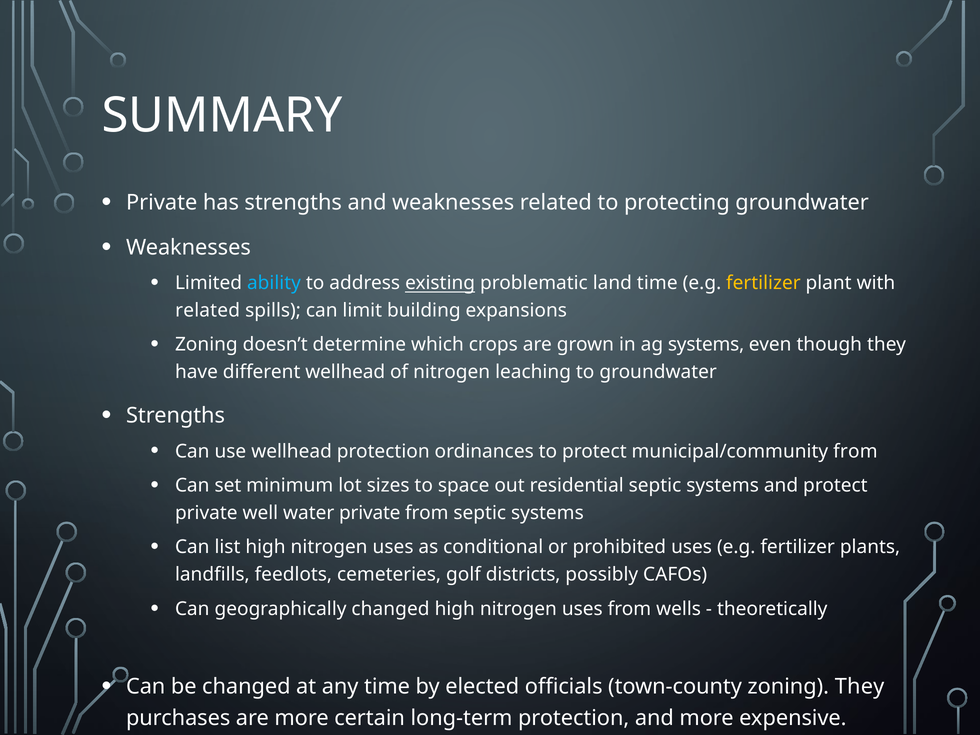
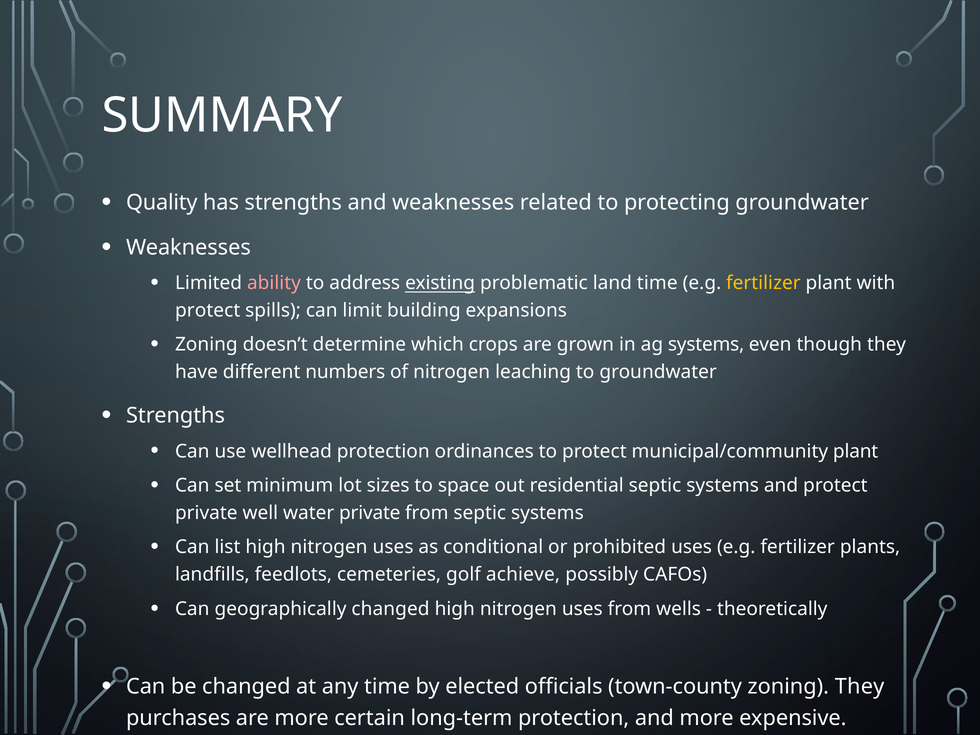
Private at (162, 202): Private -> Quality
ability colour: light blue -> pink
related at (208, 310): related -> protect
different wellhead: wellhead -> numbers
municipal/community from: from -> plant
districts: districts -> achieve
